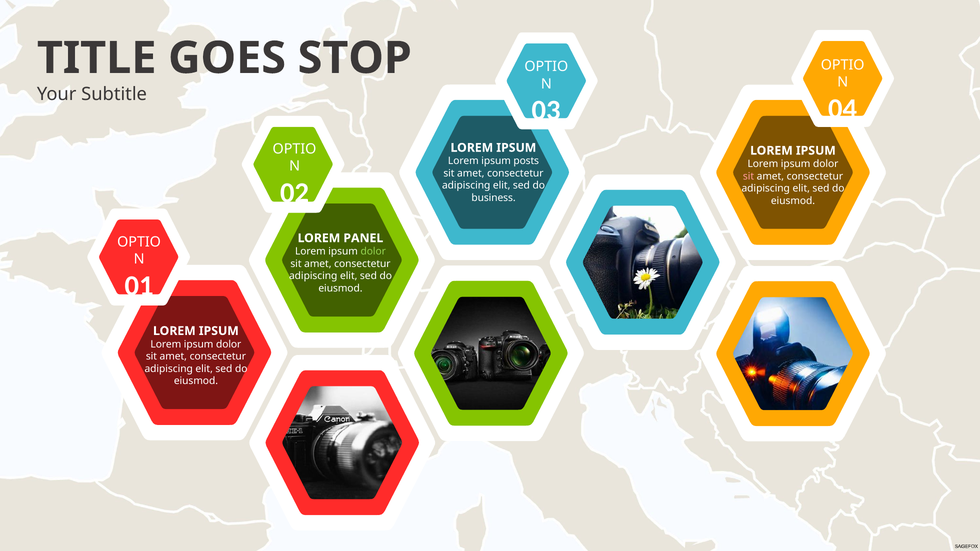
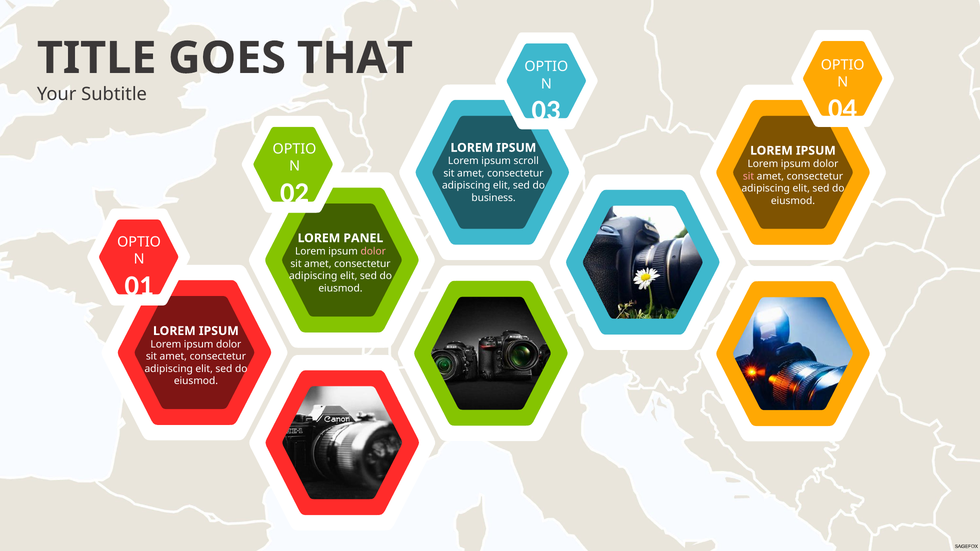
STOP: STOP -> THAT
posts: posts -> scroll
dolor at (373, 252) colour: light green -> pink
